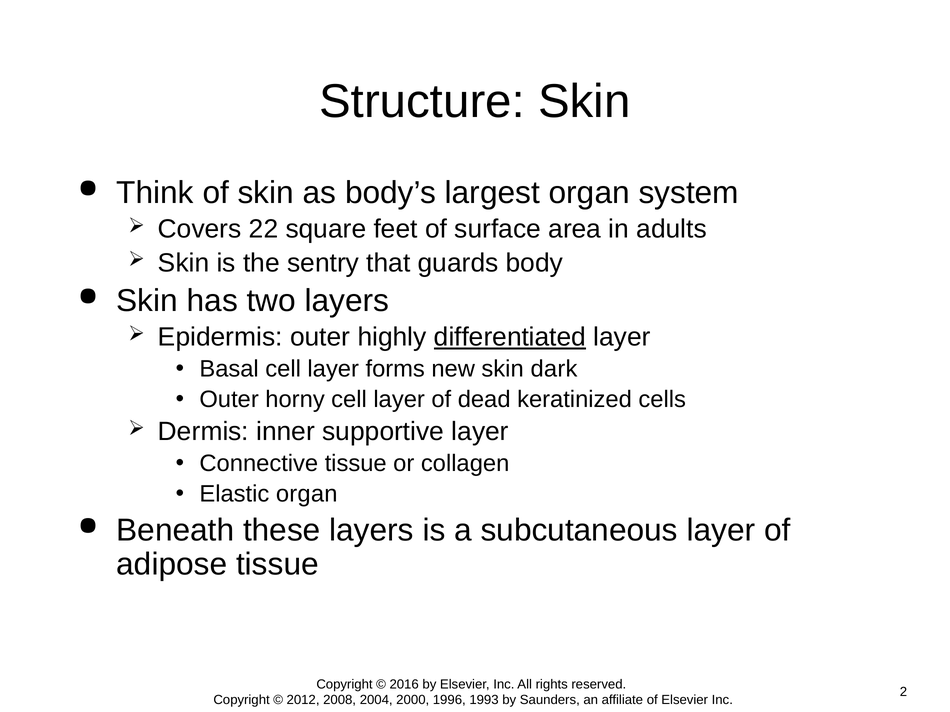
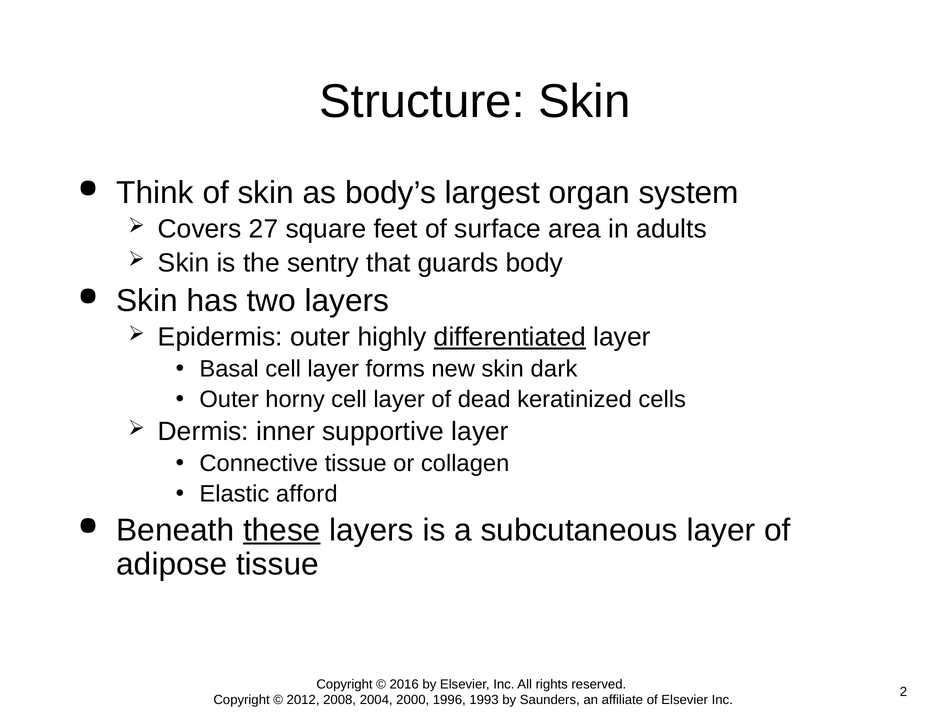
22: 22 -> 27
Elastic organ: organ -> afford
these underline: none -> present
